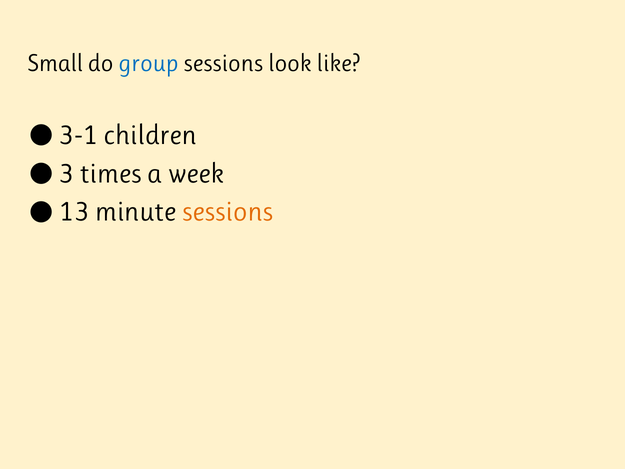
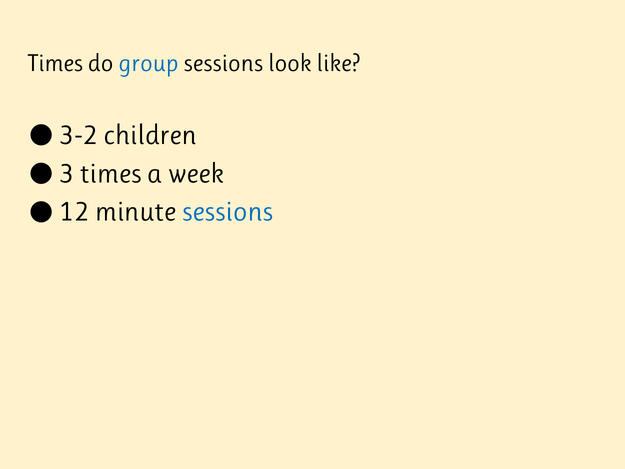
Small at (55, 63): Small -> Times
3-1: 3-1 -> 3-2
13: 13 -> 12
sessions at (228, 212) colour: orange -> blue
